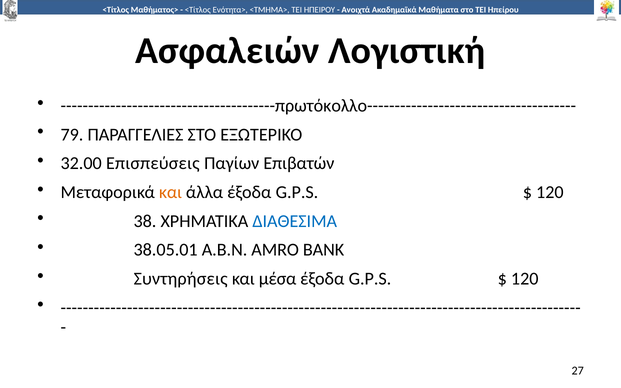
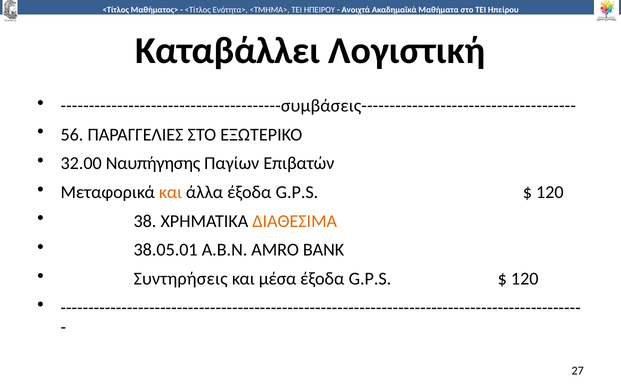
Ασφαλειών: Ασφαλειών -> Καταβάλλει
---------------------------------------πρωτόκολλο--------------------------------------: ---------------------------------------πρωτόκολλο-------------------------------------- -> ---------------------------------------συμβάσεις--------------------------------------
79: 79 -> 56
Επισπεύσεις: Επισπεύσεις -> Ναυπήγησης
ΔΙΑΘΕΣΙΜΑ colour: blue -> orange
